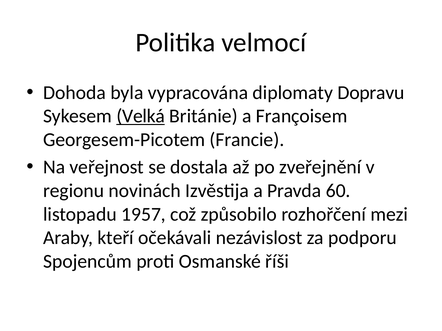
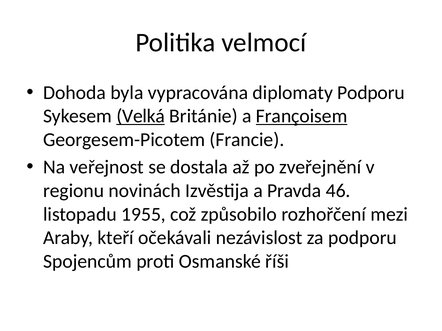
diplomaty Dopravu: Dopravu -> Podporu
Françoisem underline: none -> present
60: 60 -> 46
1957: 1957 -> 1955
